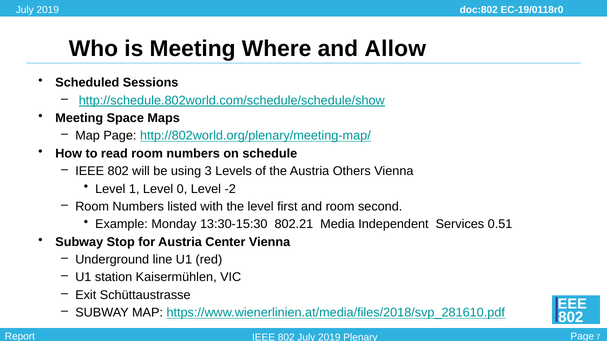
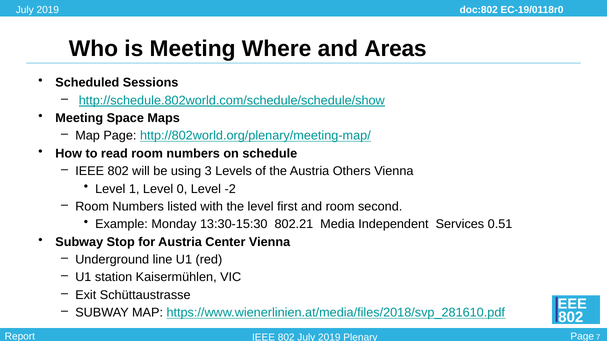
Allow: Allow -> Areas
